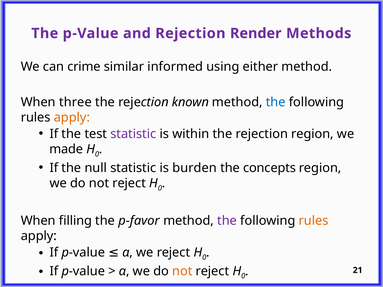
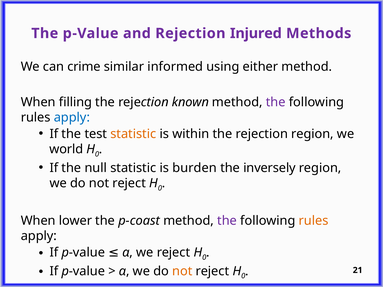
Render: Render -> Injured
three: three -> filling
the at (276, 102) colour: blue -> purple
apply at (72, 118) colour: orange -> blue
statistic at (133, 134) colour: purple -> orange
made: made -> world
concepts: concepts -> inversely
filling: filling -> lower
p-favor: p-favor -> p-coast
